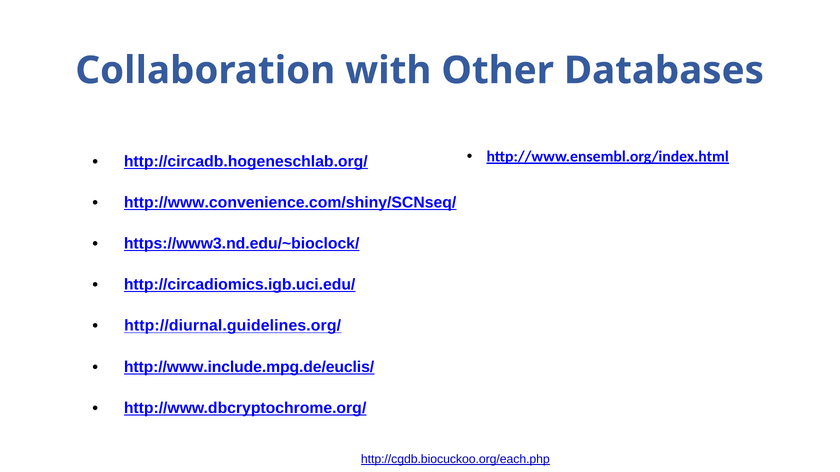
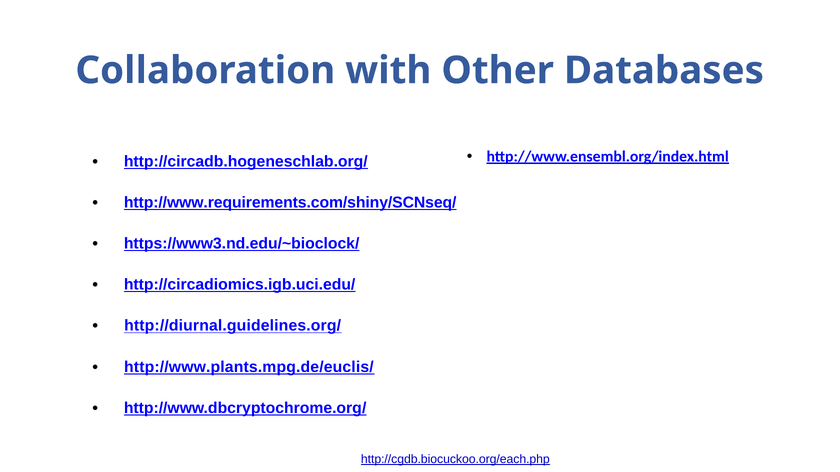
http://www.convenience.com/shiny/SCNseq/: http://www.convenience.com/shiny/SCNseq/ -> http://www.requirements.com/shiny/SCNseq/
http://www.include.mpg.de/euclis/: http://www.include.mpg.de/euclis/ -> http://www.plants.mpg.de/euclis/
